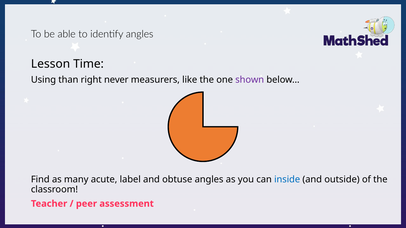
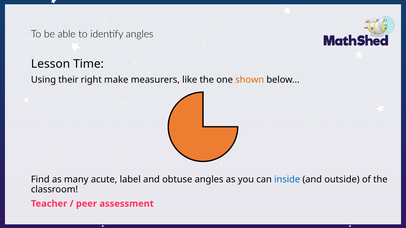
than: than -> their
never: never -> make
shown colour: purple -> orange
